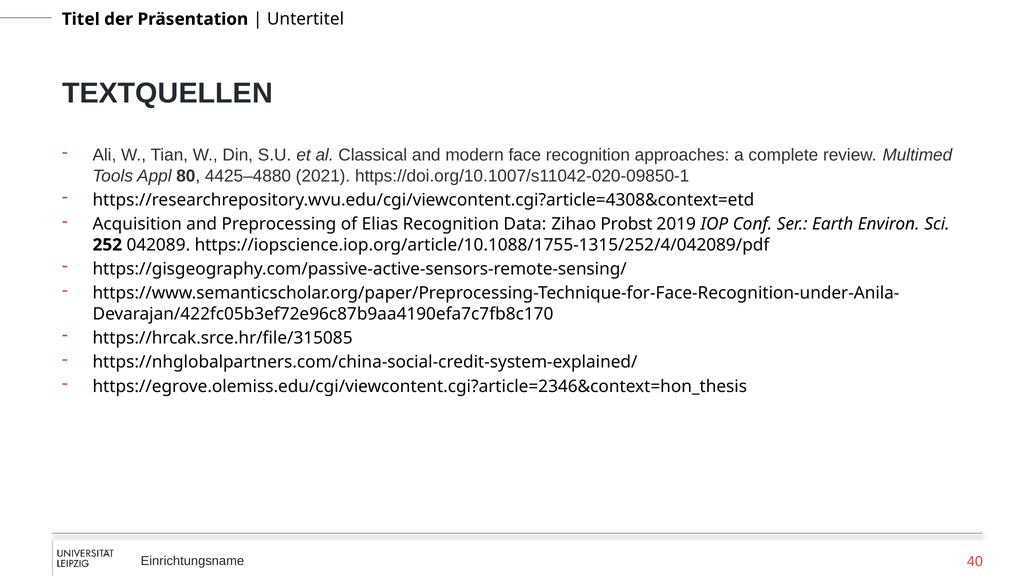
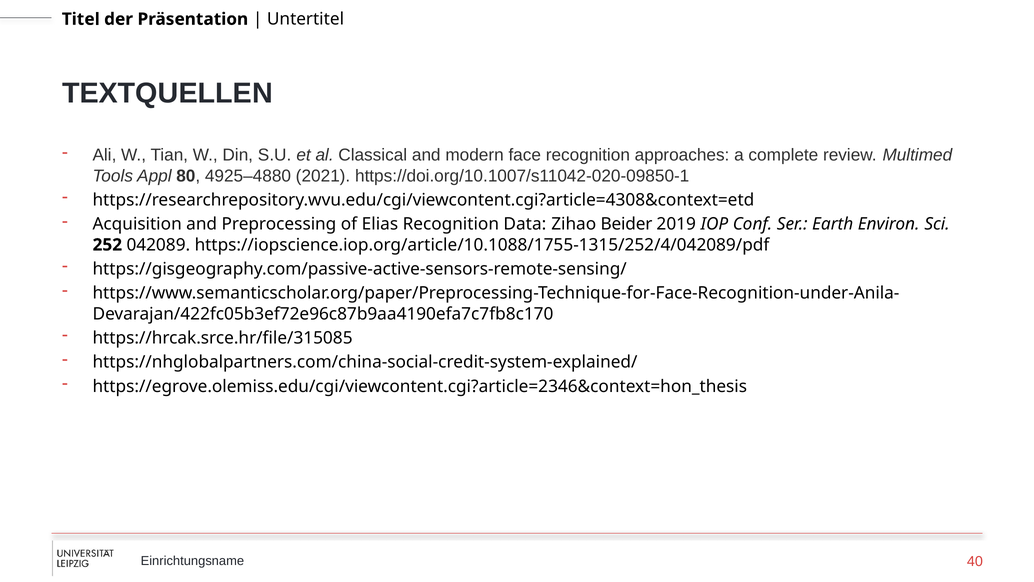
4425–4880: 4425–4880 -> 4925–4880
Probst: Probst -> Beider
